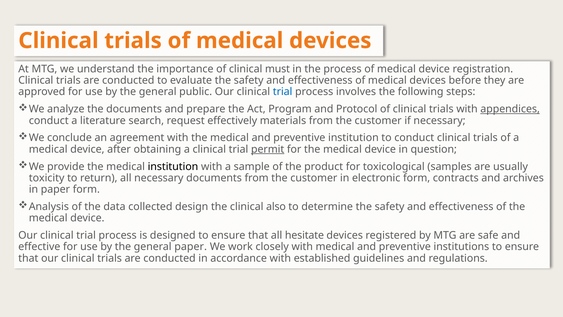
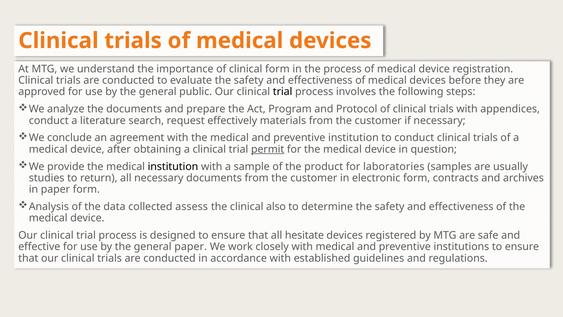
clinical must: must -> form
trial at (283, 92) colour: blue -> black
appendices underline: present -> none
toxicological: toxicological -> laboratories
toxicity: toxicity -> studies
design: design -> assess
